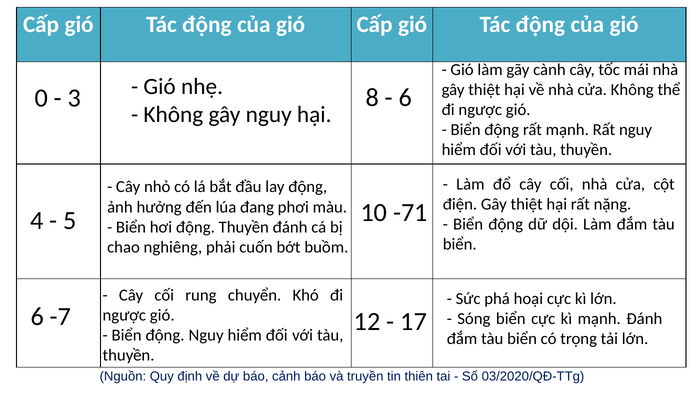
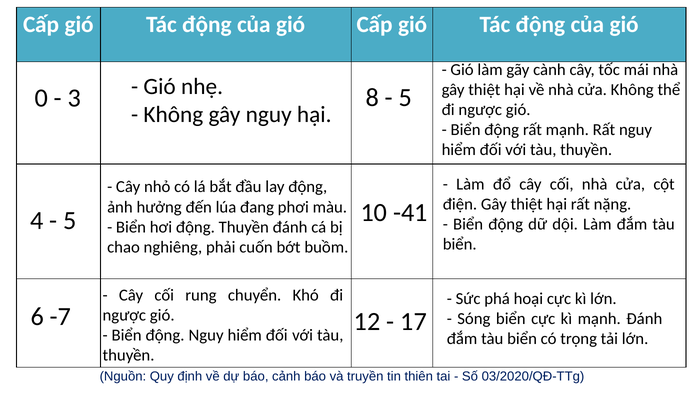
6 at (406, 98): 6 -> 5
-71: -71 -> -41
